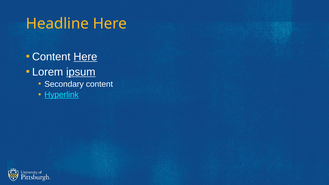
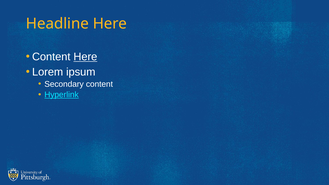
ipsum underline: present -> none
